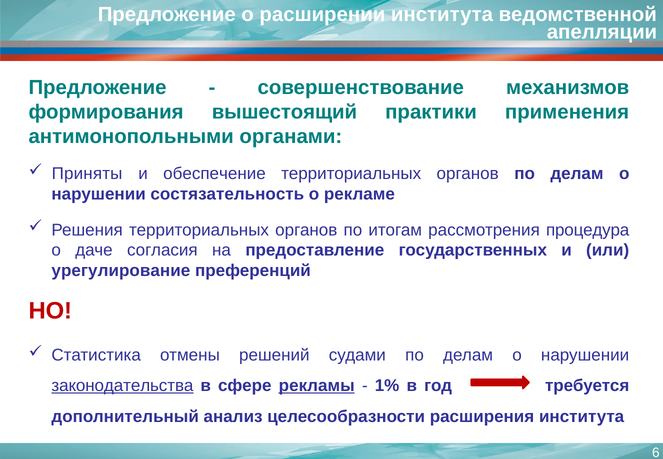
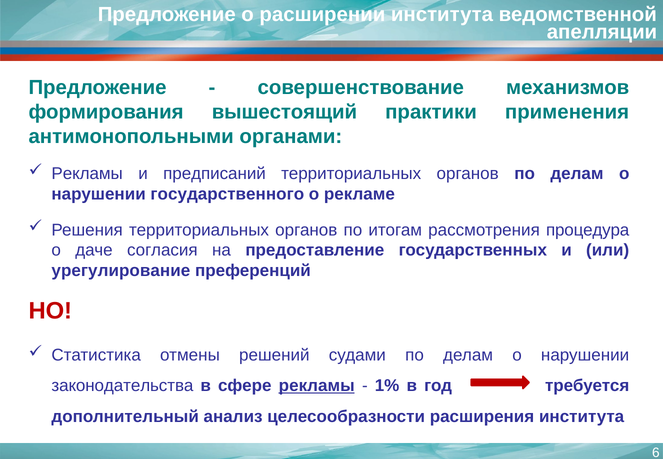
Приняты at (87, 174): Приняты -> Рекламы
обеспечение: обеспечение -> предписаний
состязательность: состязательность -> государственного
законодательства underline: present -> none
